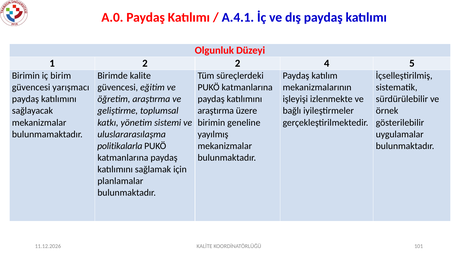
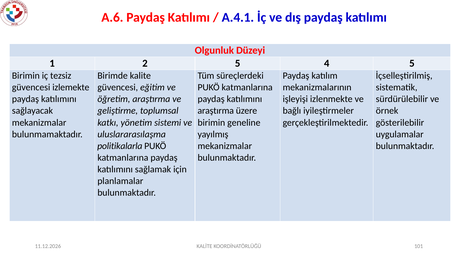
A.0: A.0 -> A.6
2 2: 2 -> 5
birim: birim -> tezsiz
yarışmacı: yarışmacı -> izlemekte
